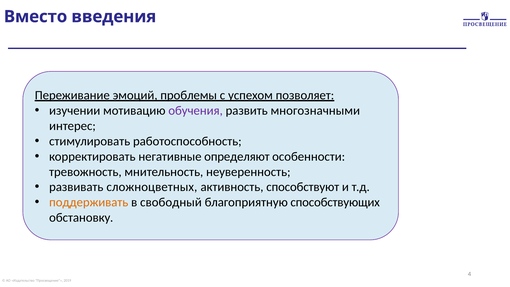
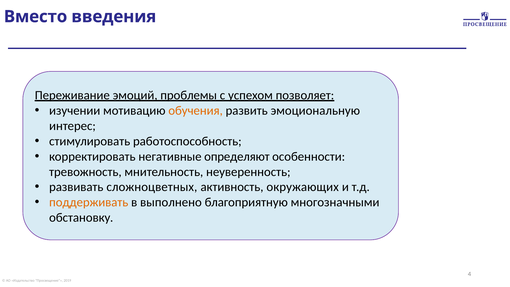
обучения colour: purple -> orange
многозначными: многозначными -> эмоциональную
способствуют: способствуют -> окружающих
свободный: свободный -> выполнено
способствующих: способствующих -> многозначными
